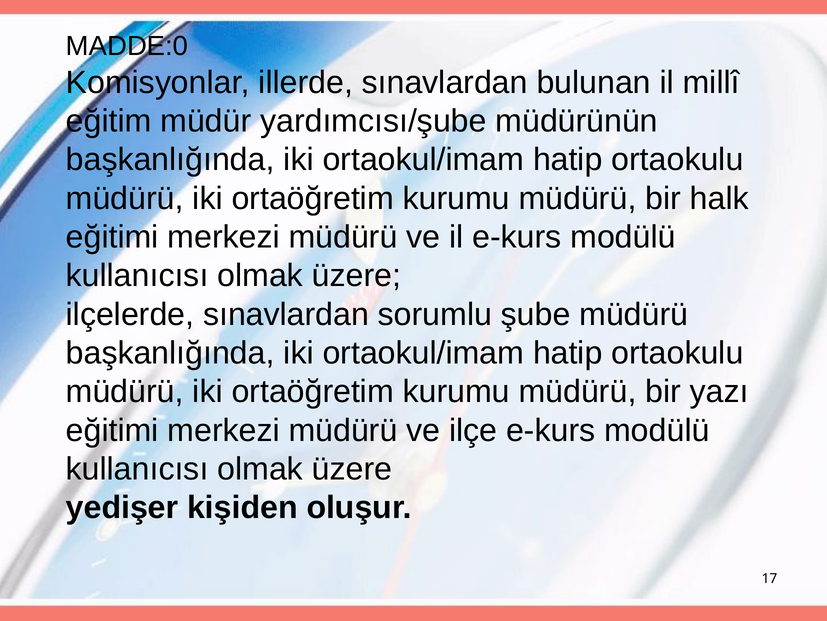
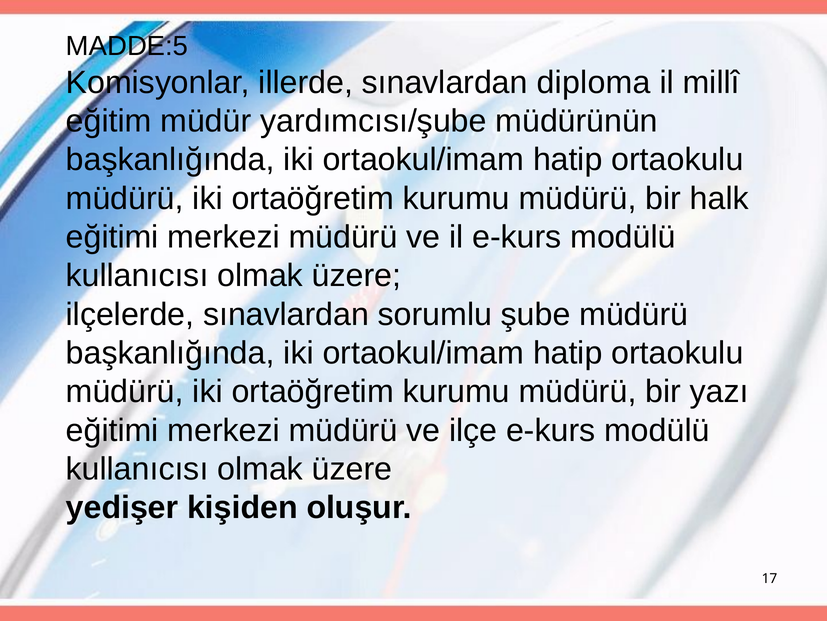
MADDE:0: MADDE:0 -> MADDE:5
bulunan: bulunan -> diploma
